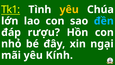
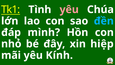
yêu at (69, 10) colour: yellow -> pink
rượu: rượu -> mình
ngại: ngại -> hiệp
